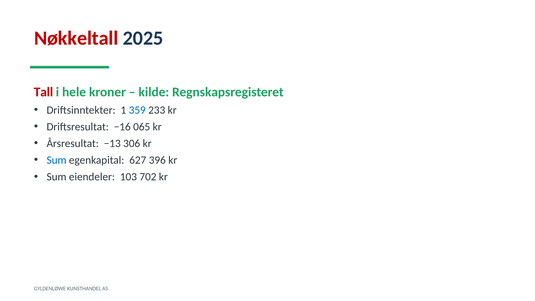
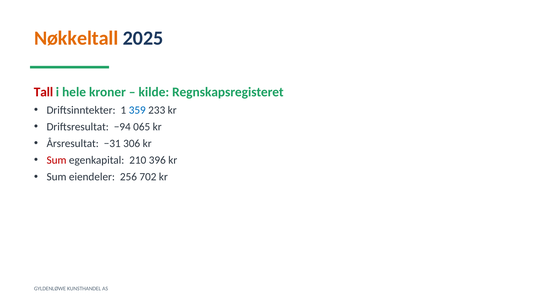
Nøkkeltall colour: red -> orange
−16: −16 -> −94
−13: −13 -> −31
Sum at (57, 160) colour: blue -> red
627: 627 -> 210
103: 103 -> 256
